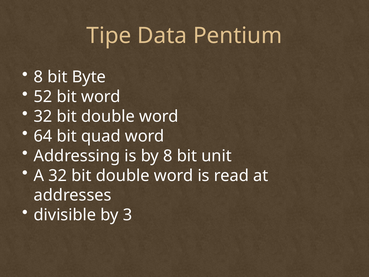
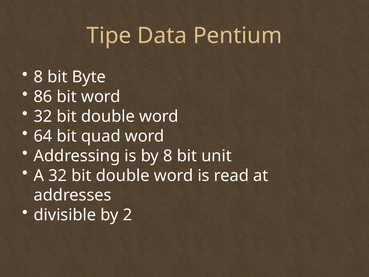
52: 52 -> 86
3: 3 -> 2
